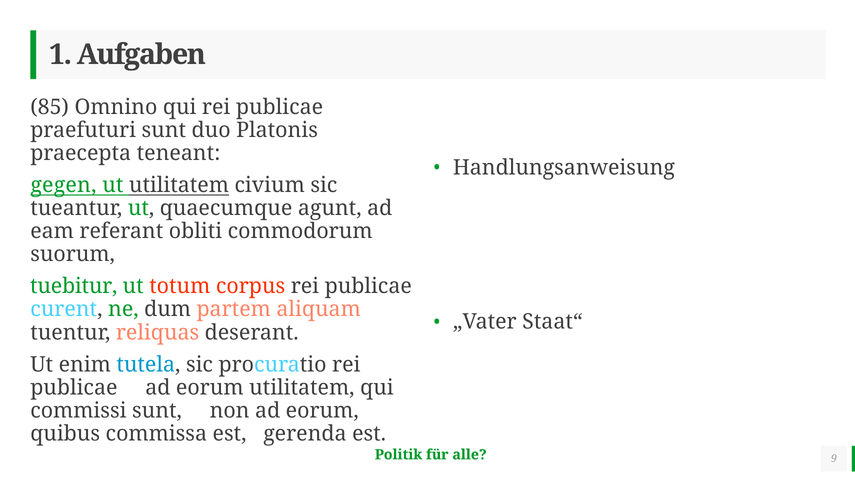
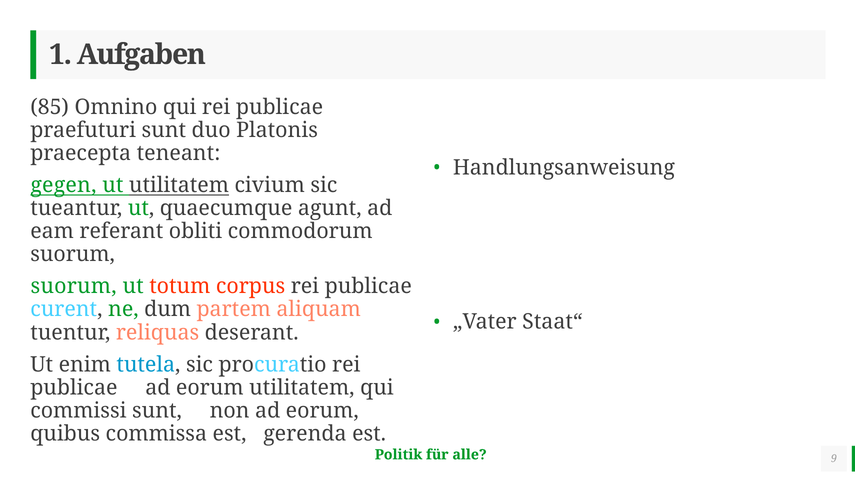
tuebitur at (74, 286): tuebitur -> suorum
